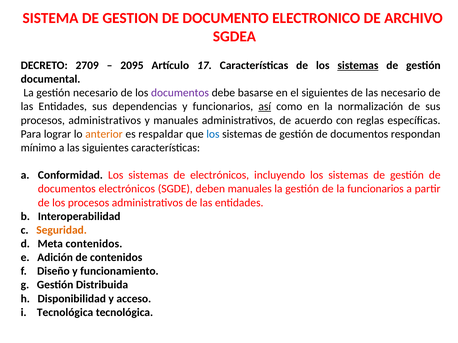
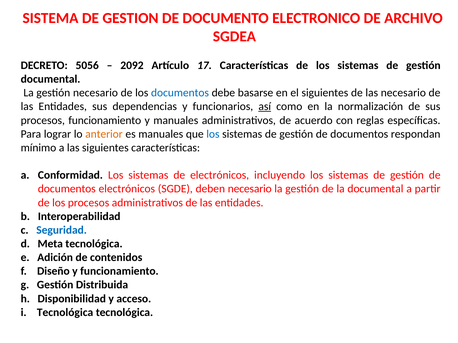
2709: 2709 -> 5056
2095: 2095 -> 2092
sistemas at (358, 65) underline: present -> none
documentos at (180, 93) colour: purple -> blue
administrativos at (105, 120): administrativos -> funcionamiento
es respaldar: respaldar -> manuales
deben manuales: manuales -> necesario
la funcionarios: funcionarios -> documental
Seguridad colour: orange -> blue
Meta contenidos: contenidos -> tecnológica
